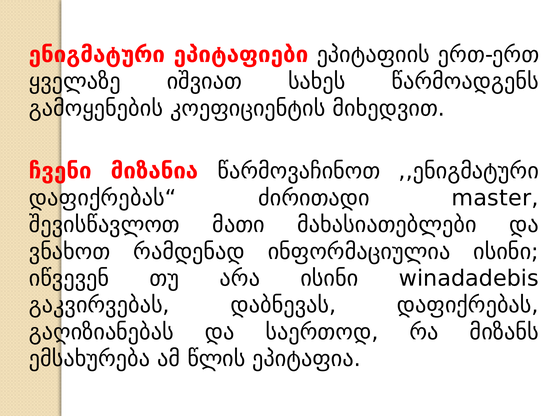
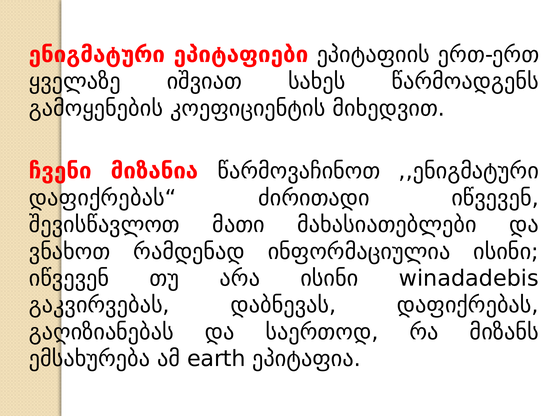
ძირითადი master: master -> იწვევენ
წლის: წლის -> earth
